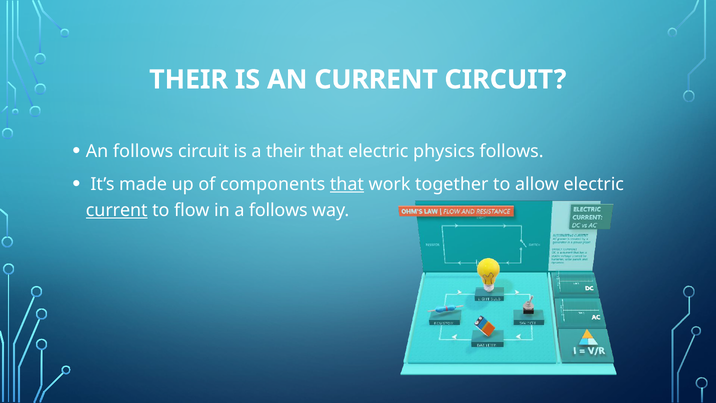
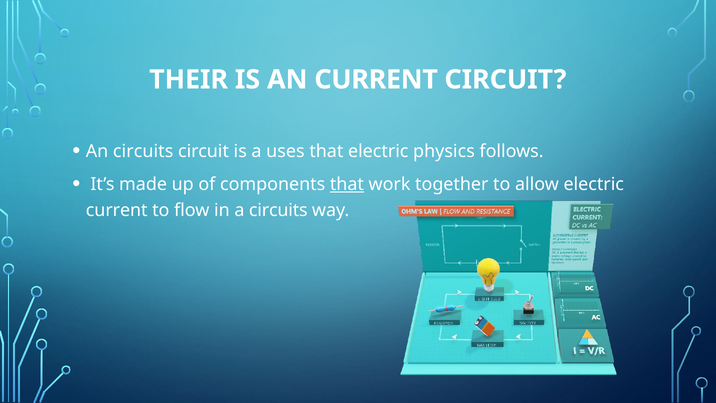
An follows: follows -> circuits
a their: their -> uses
current at (117, 210) underline: present -> none
a follows: follows -> circuits
